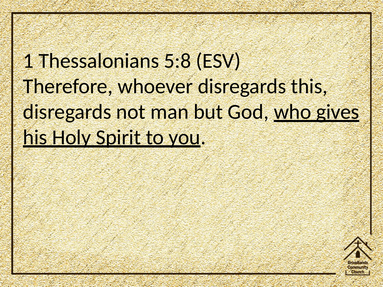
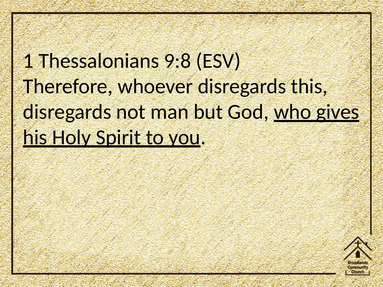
5:8: 5:8 -> 9:8
